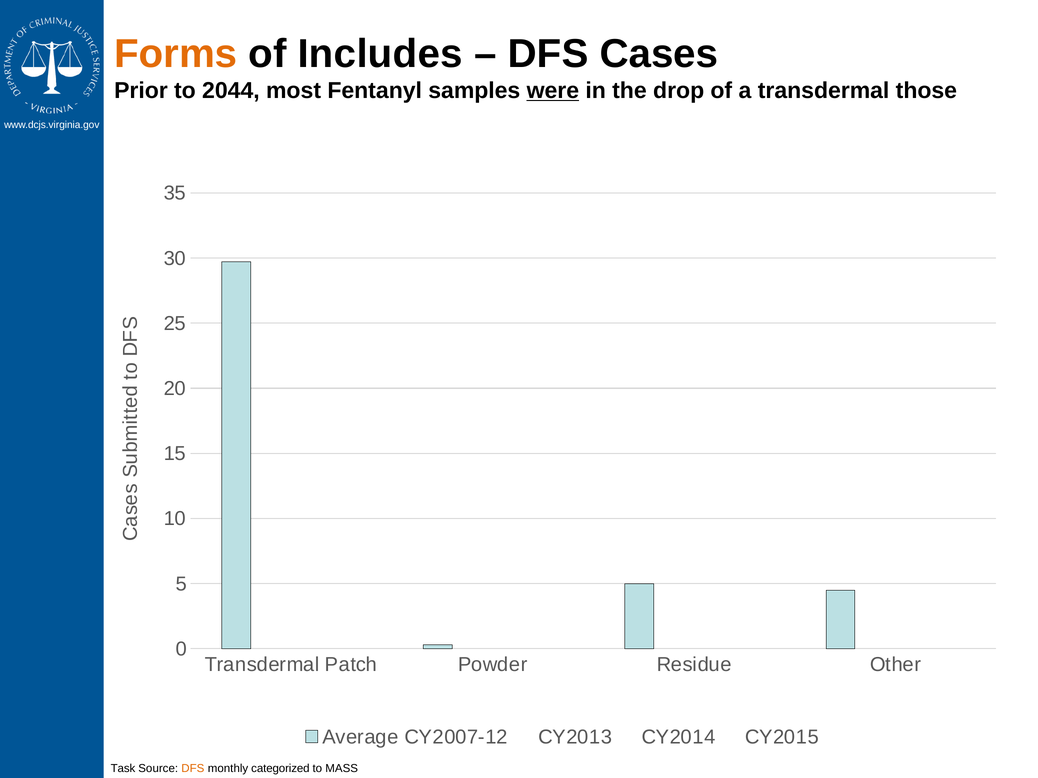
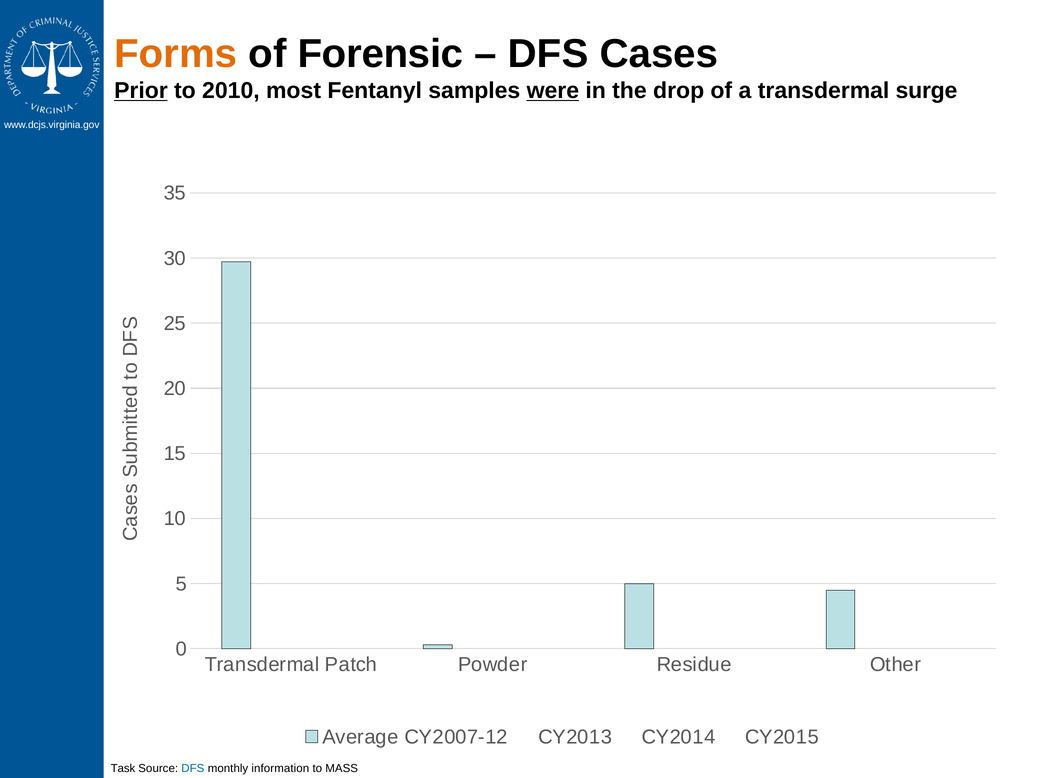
Includes: Includes -> Forensic
Prior underline: none -> present
2044: 2044 -> 2010
those: those -> surge
DFS at (193, 769) colour: orange -> blue
categorized: categorized -> information
